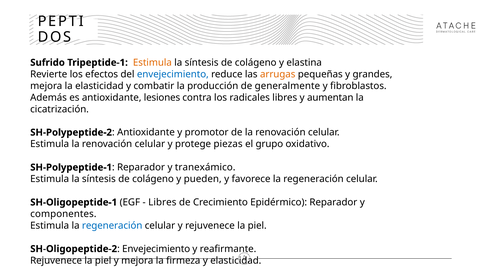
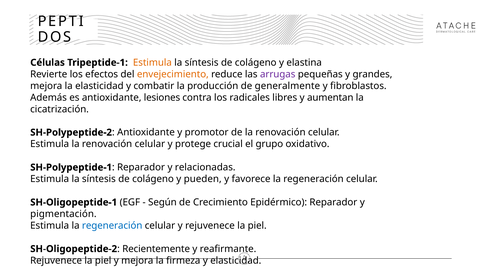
Sufrido: Sufrido -> Células
envejecimiento at (173, 74) colour: blue -> orange
arrugas colour: orange -> purple
piezas: piezas -> crucial
tranexámico: tranexámico -> relacionadas
Libres at (162, 202): Libres -> Según
componentes: componentes -> pigmentación
SH-Oligopeptide-2 Envejecimiento: Envejecimiento -> Recientemente
